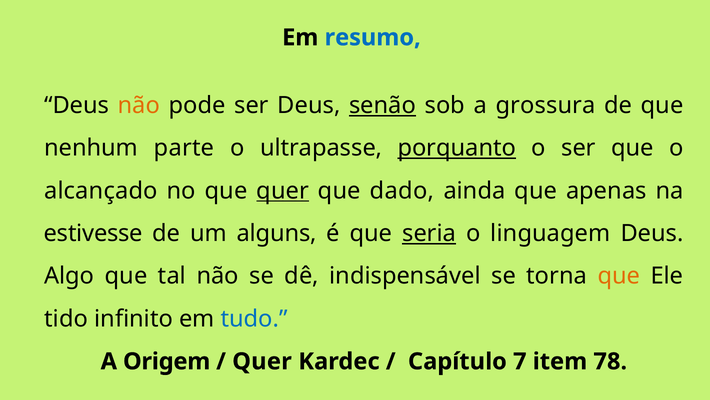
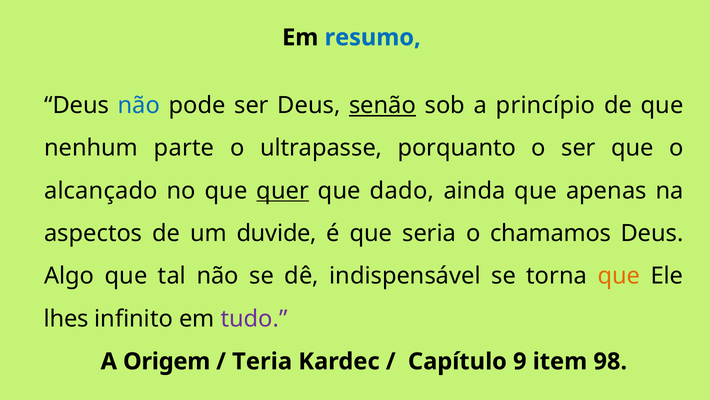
não at (139, 105) colour: orange -> blue
grossura: grossura -> princípio
porquanto underline: present -> none
estivesse: estivesse -> aspectos
alguns: alguns -> duvide
seria underline: present -> none
linguagem: linguagem -> chamamos
tido: tido -> lhes
tudo colour: blue -> purple
Quer at (262, 361): Quer -> Teria
7: 7 -> 9
78: 78 -> 98
